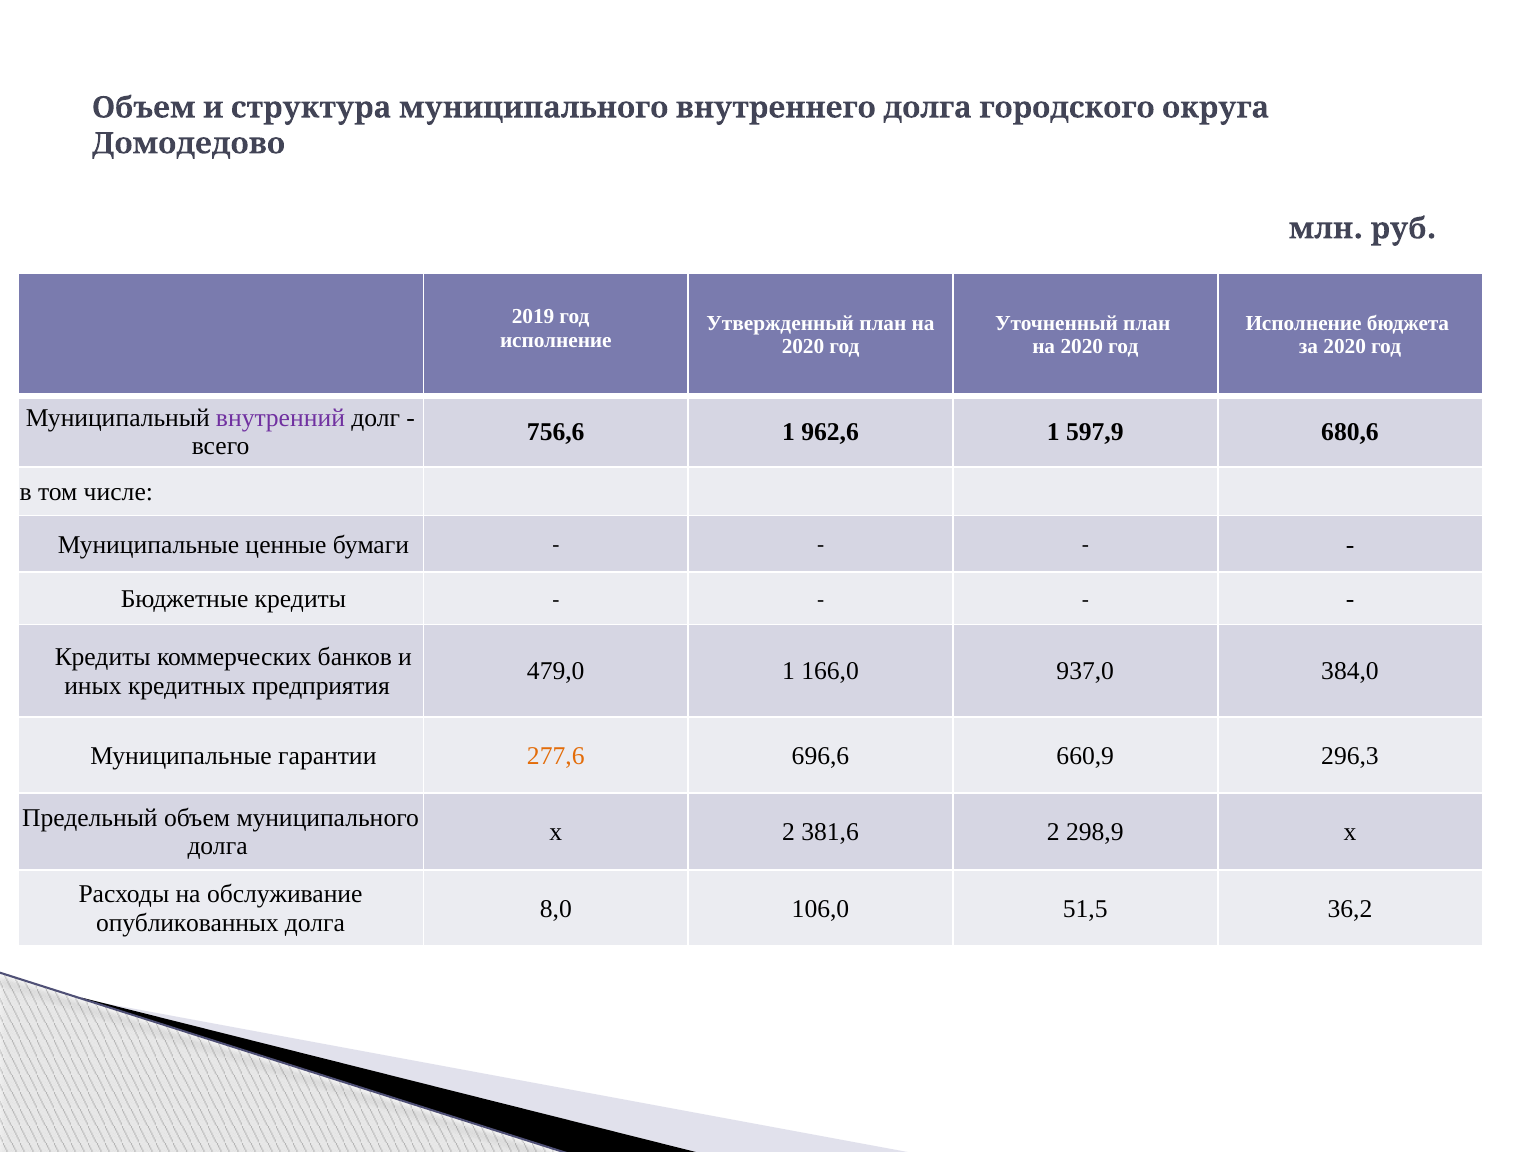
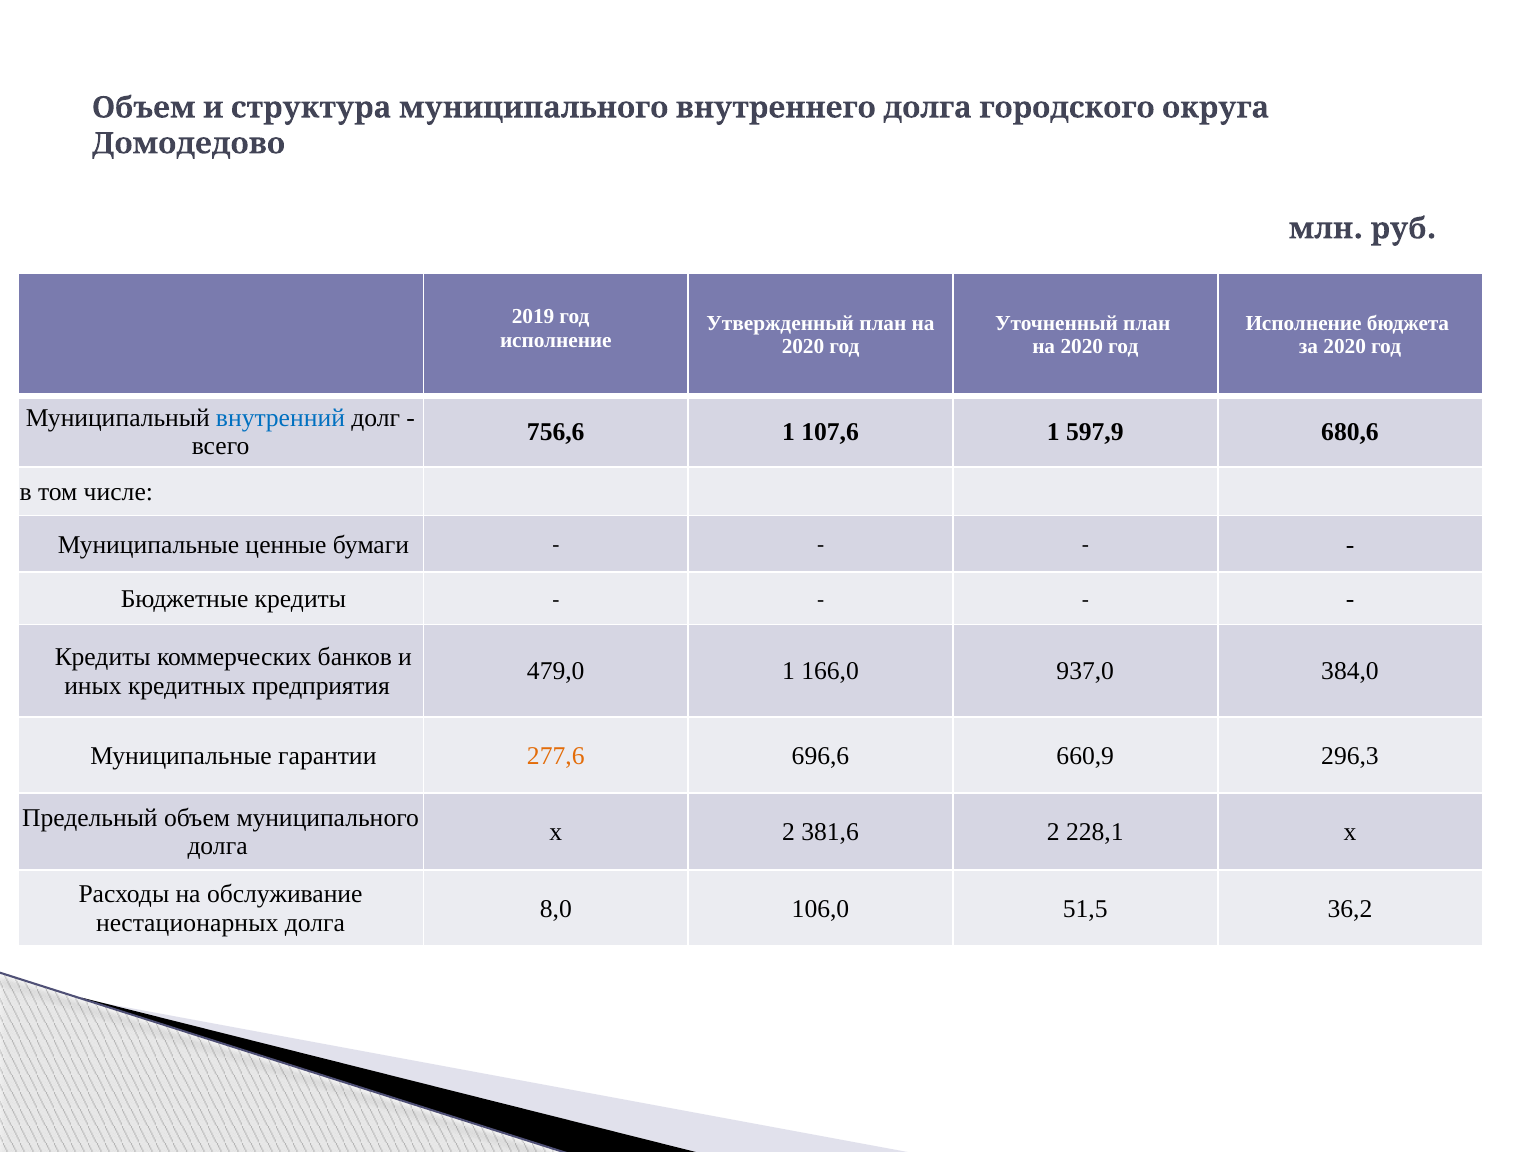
внутренний colour: purple -> blue
962,6: 962,6 -> 107,6
298,9: 298,9 -> 228,1
опубликованных: опубликованных -> нестационарных
